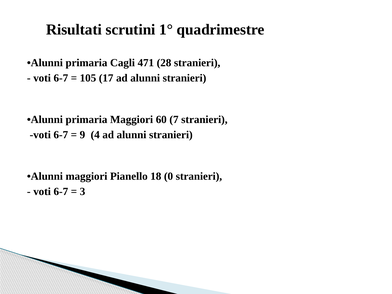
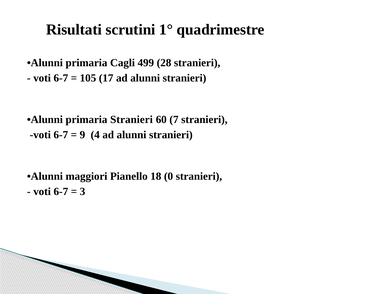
471: 471 -> 499
primaria Maggiori: Maggiori -> Stranieri
